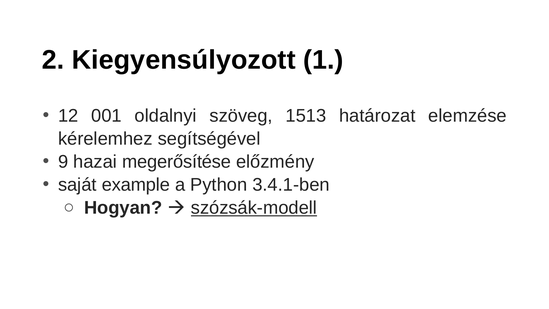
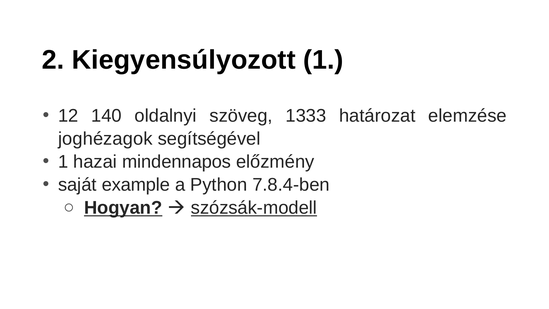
001: 001 -> 140
1513: 1513 -> 1333
kérelemhez: kérelemhez -> joghézagok
9 at (63, 162): 9 -> 1
megerősítése: megerősítése -> mindennapos
3.4.1-ben: 3.4.1-ben -> 7.8.4-ben
Hogyan underline: none -> present
